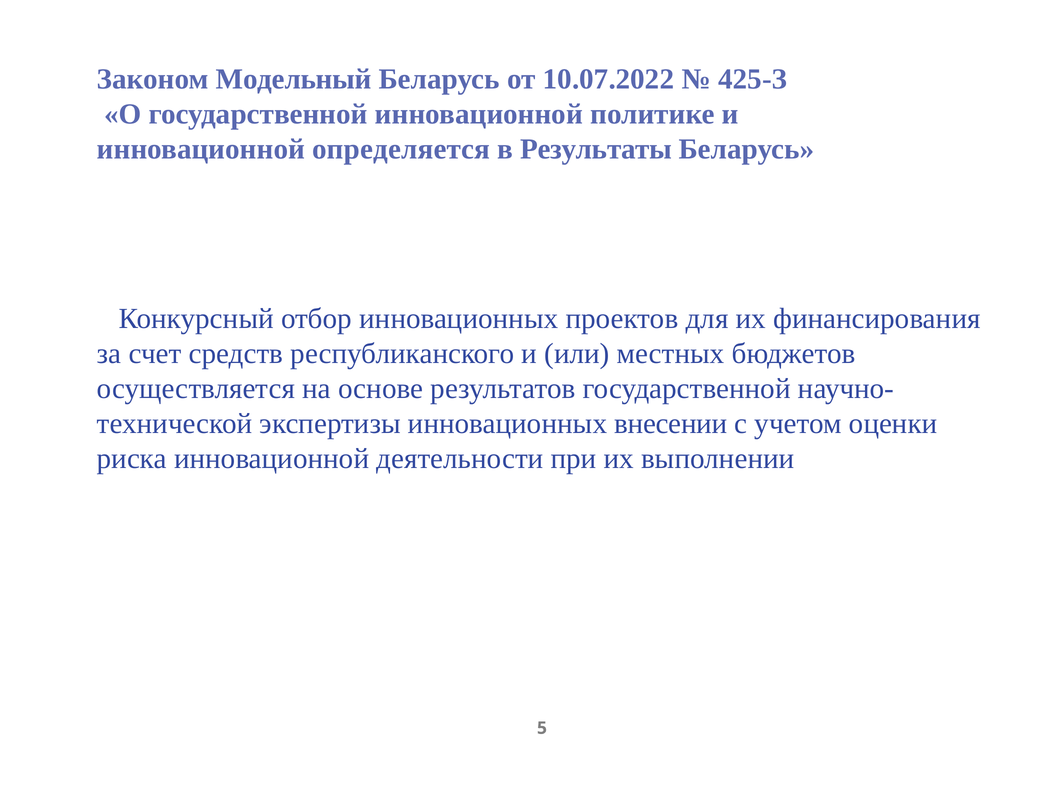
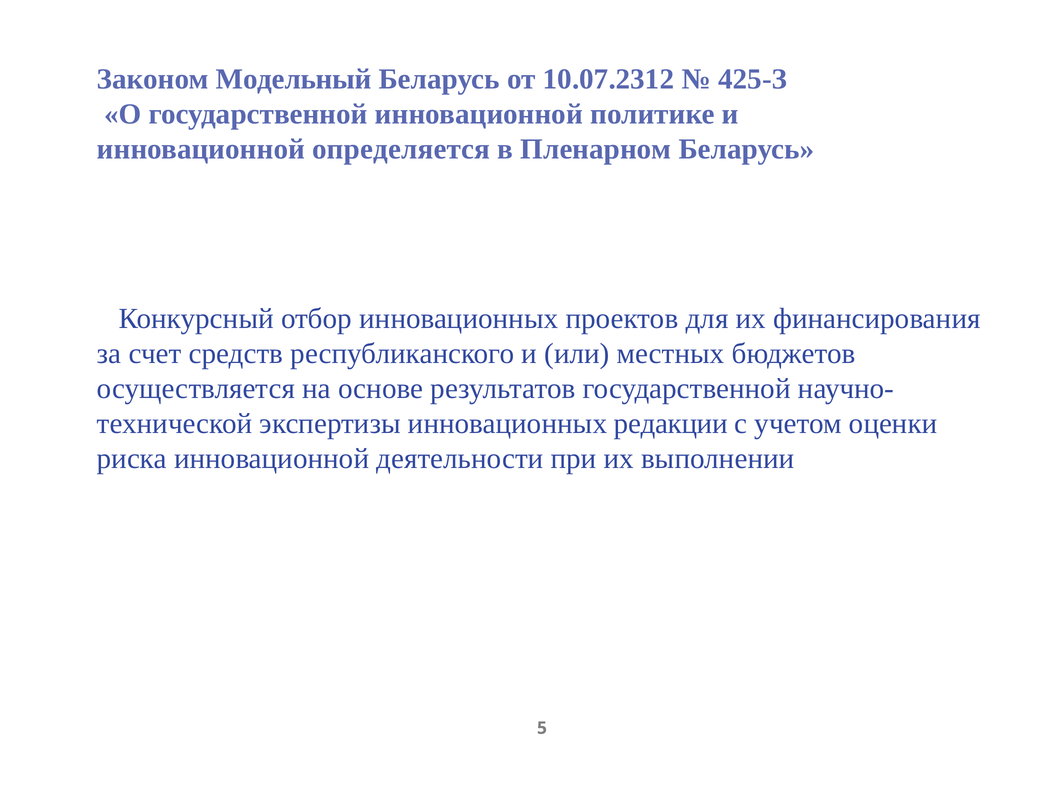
10.07.2022: 10.07.2022 -> 10.07.2312
Результаты: Результаты -> Пленарном
внесении: внесении -> редакции
